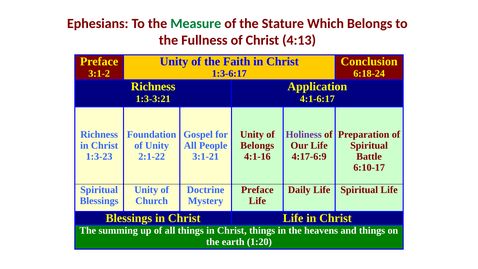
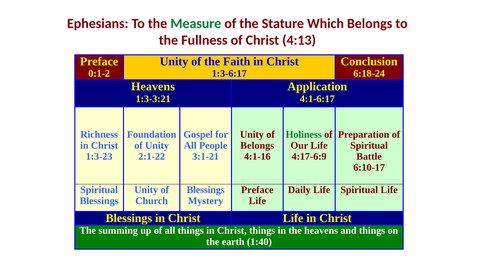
3:1-2: 3:1-2 -> 0:1-2
Richness at (153, 87): Richness -> Heavens
Holiness colour: purple -> green
Doctrine at (206, 190): Doctrine -> Blessings
1:20: 1:20 -> 1:40
